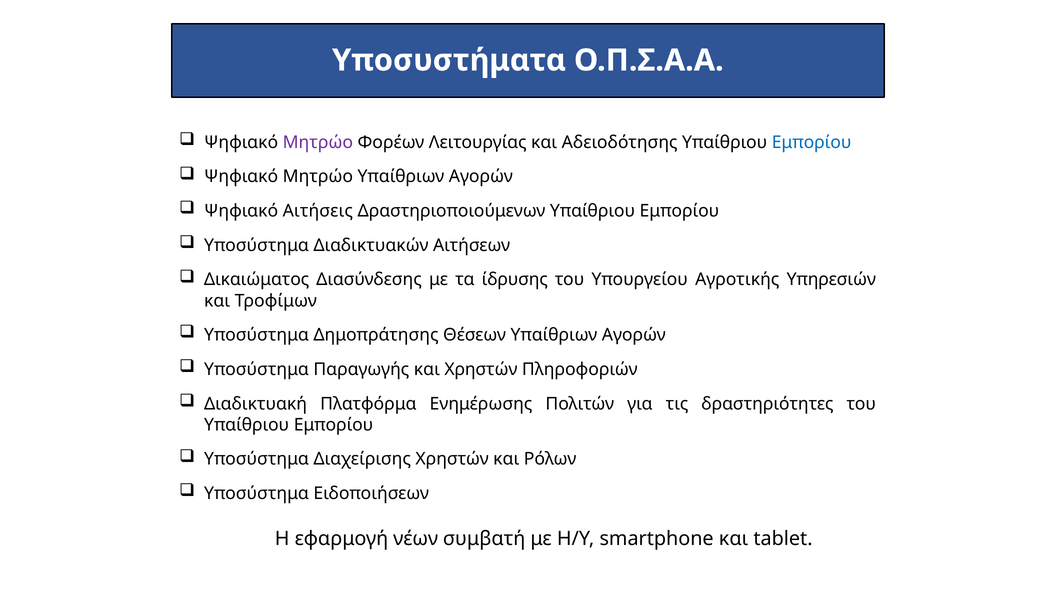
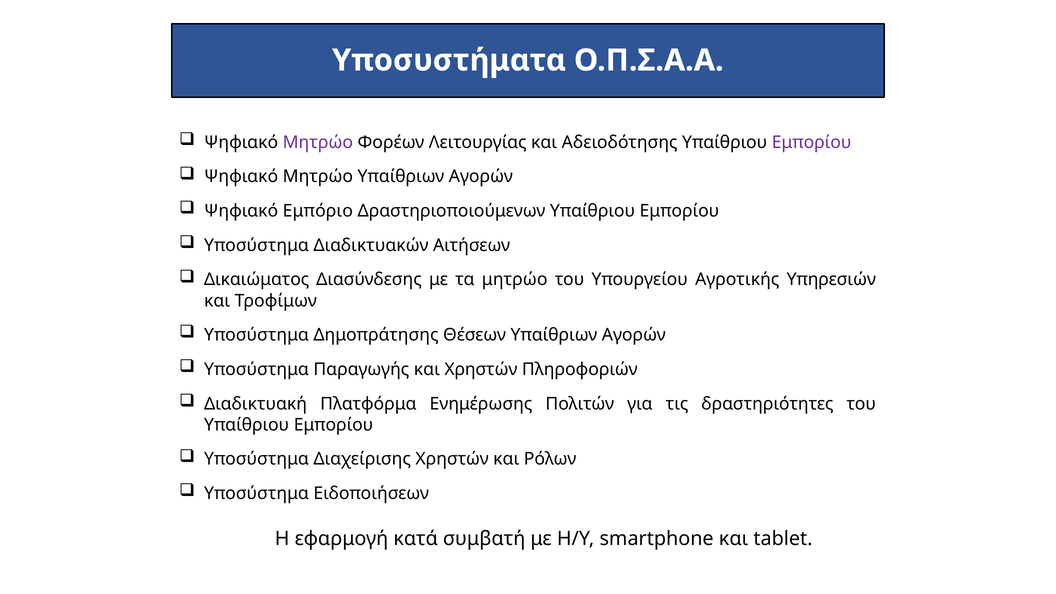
Εμπορίου at (812, 142) colour: blue -> purple
Αιτήσεις: Αιτήσεις -> Εμπόριο
τα ίδρυσης: ίδρυσης -> μητρώο
νέων: νέων -> κατά
